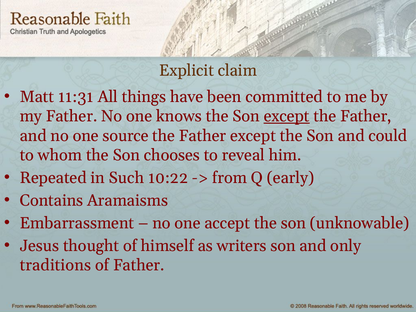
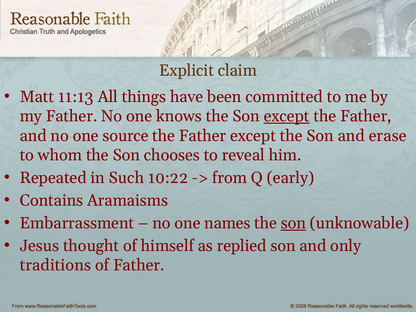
11:31: 11:31 -> 11:13
could: could -> erase
accept: accept -> names
son at (293, 223) underline: none -> present
writers: writers -> replied
